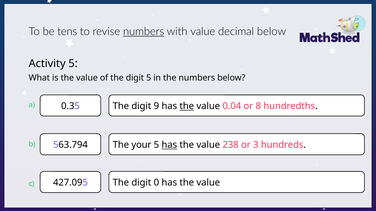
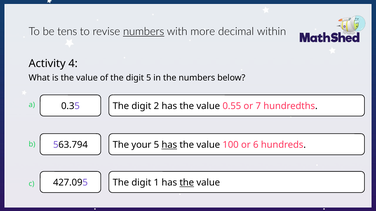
with value: value -> more
decimal below: below -> within
Activity 5: 5 -> 4
9: 9 -> 2
the at (187, 106) underline: present -> none
0.04: 0.04 -> 0.55
8: 8 -> 7
238: 238 -> 100
3: 3 -> 6
0: 0 -> 1
the at (187, 183) underline: none -> present
